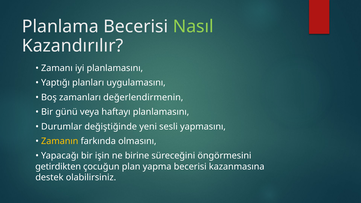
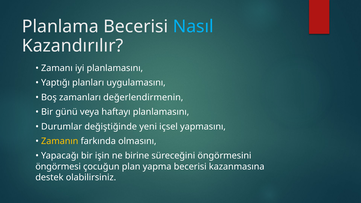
Nasıl colour: light green -> light blue
sesli: sesli -> içsel
getirdikten: getirdikten -> öngörmesi
